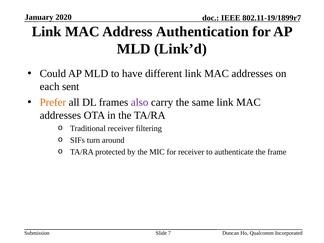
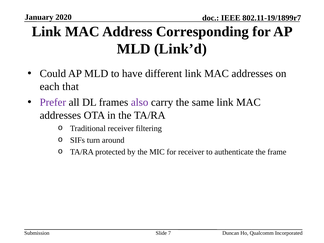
Authentication: Authentication -> Corresponding
sent: sent -> that
Prefer colour: orange -> purple
